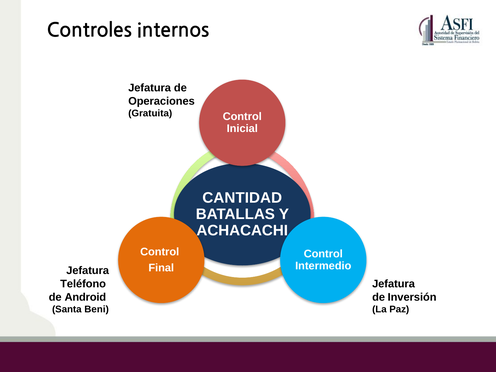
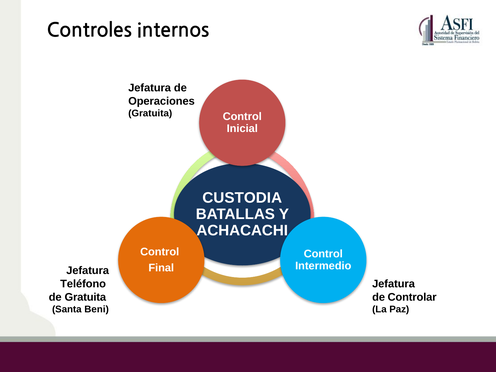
CANTIDAD: CANTIDAD -> CUSTODIA
de Android: Android -> Gratuita
Inversión: Inversión -> Controlar
